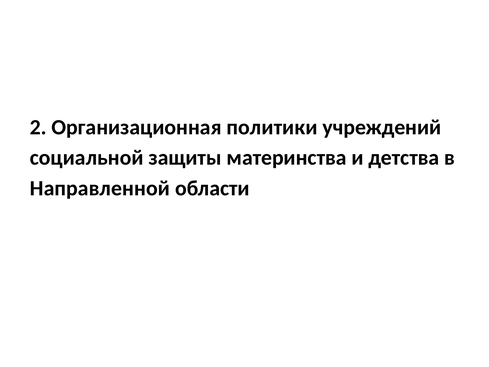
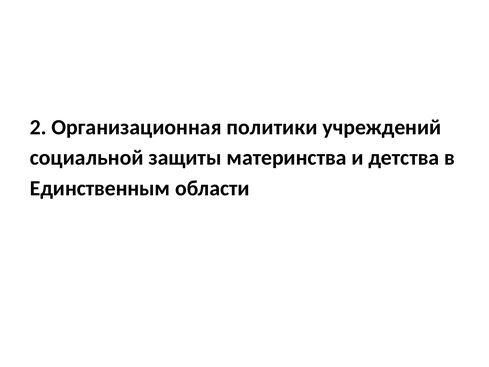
Направленной: Направленной -> Единственным
